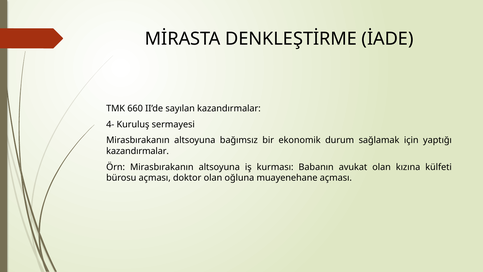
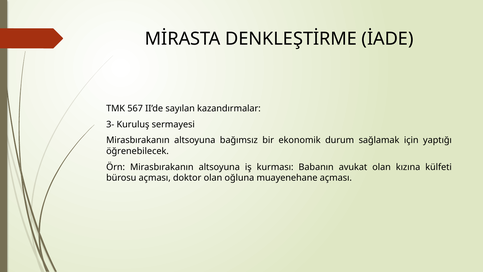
660: 660 -> 567
4-: 4- -> 3-
kazandırmalar at (138, 151): kazandırmalar -> öğrenebilecek
